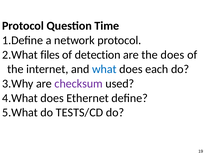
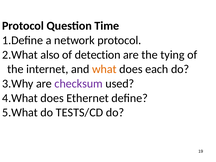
files: files -> also
the does: does -> tying
what colour: blue -> orange
